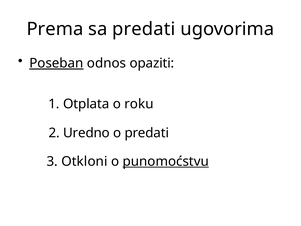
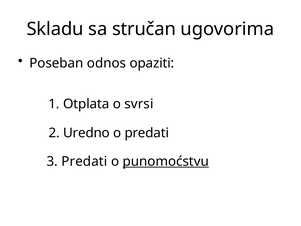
Prema: Prema -> Skladu
sa predati: predati -> stručan
Poseban underline: present -> none
roku: roku -> svrsi
3 Otkloni: Otkloni -> Predati
